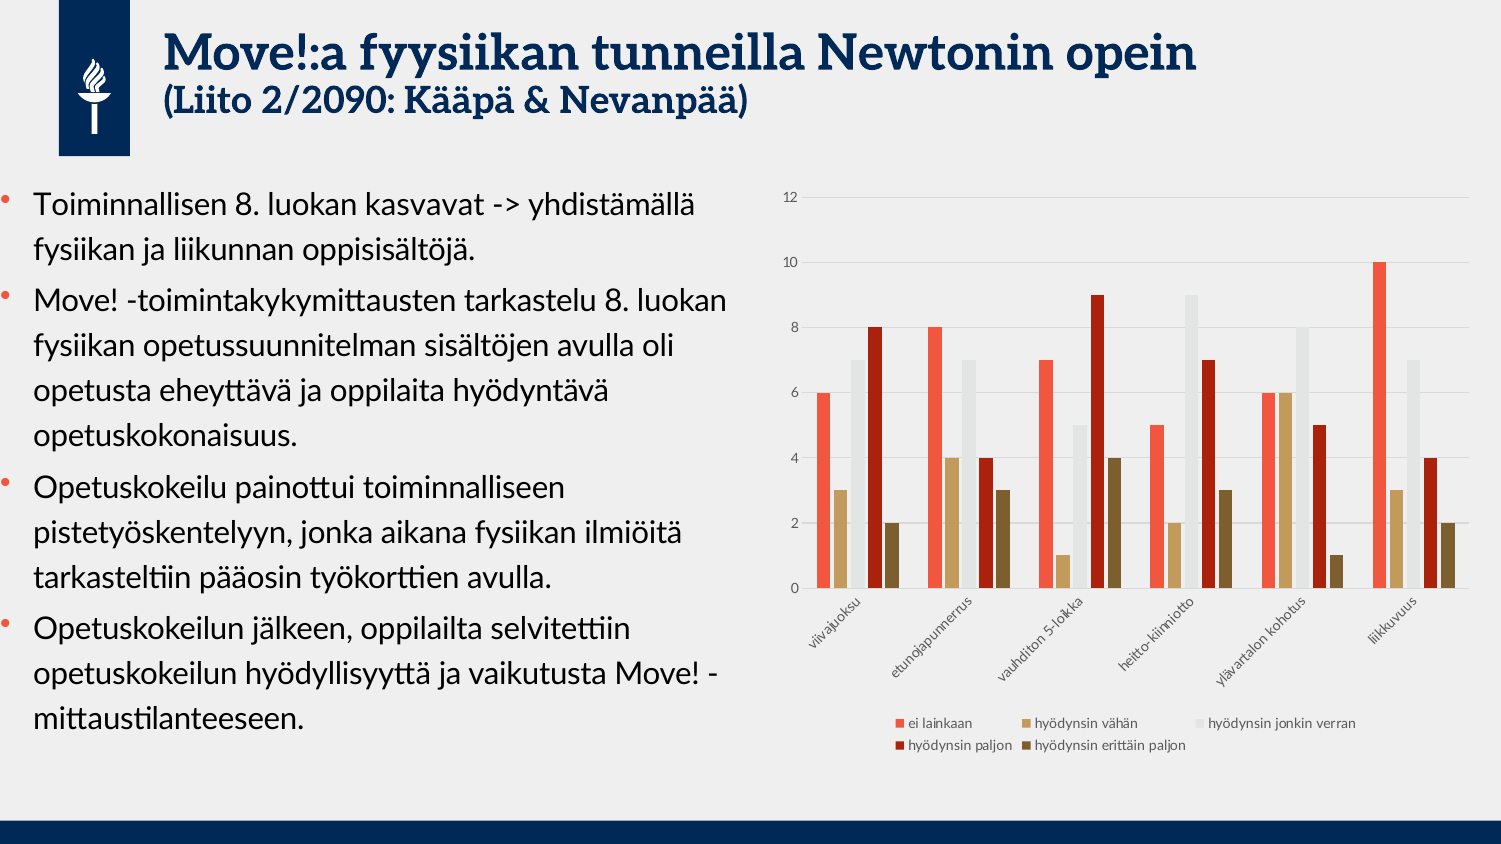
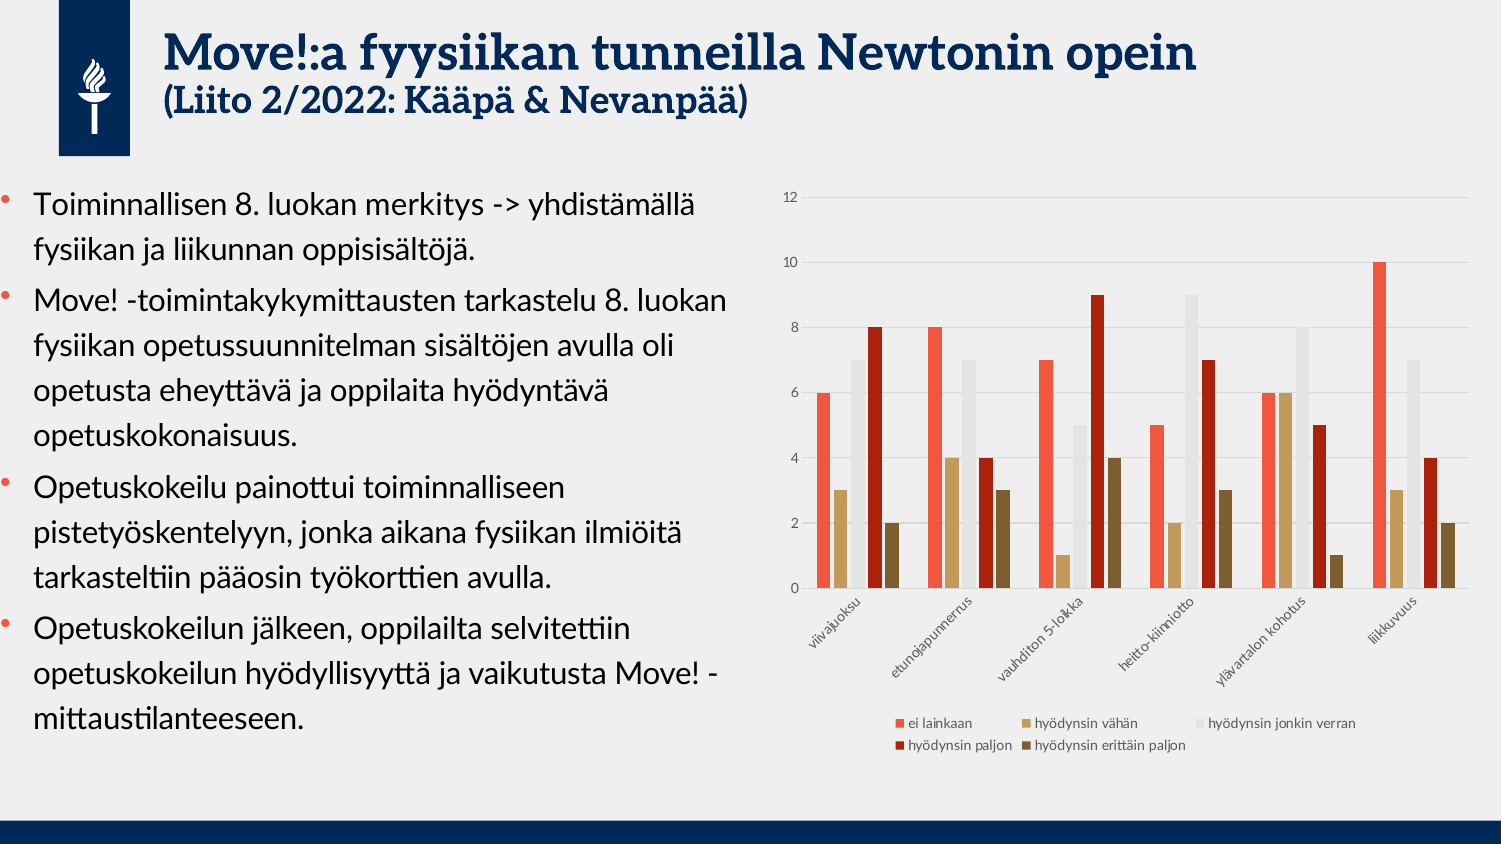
2/2090: 2/2090 -> 2/2022
kasvavat: kasvavat -> merkitys
